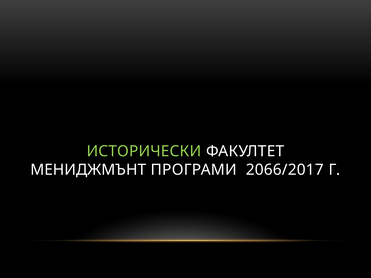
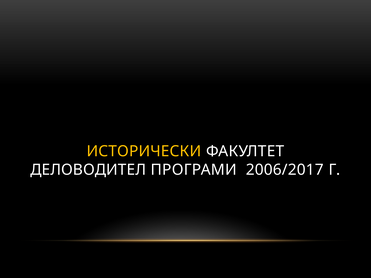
ИСТОРИЧЕСКИ colour: light green -> yellow
МЕНИДЖМЪНТ: МЕНИДЖМЪНТ -> ДЕЛОВОДИТЕЛ
2066/2017: 2066/2017 -> 2006/2017
